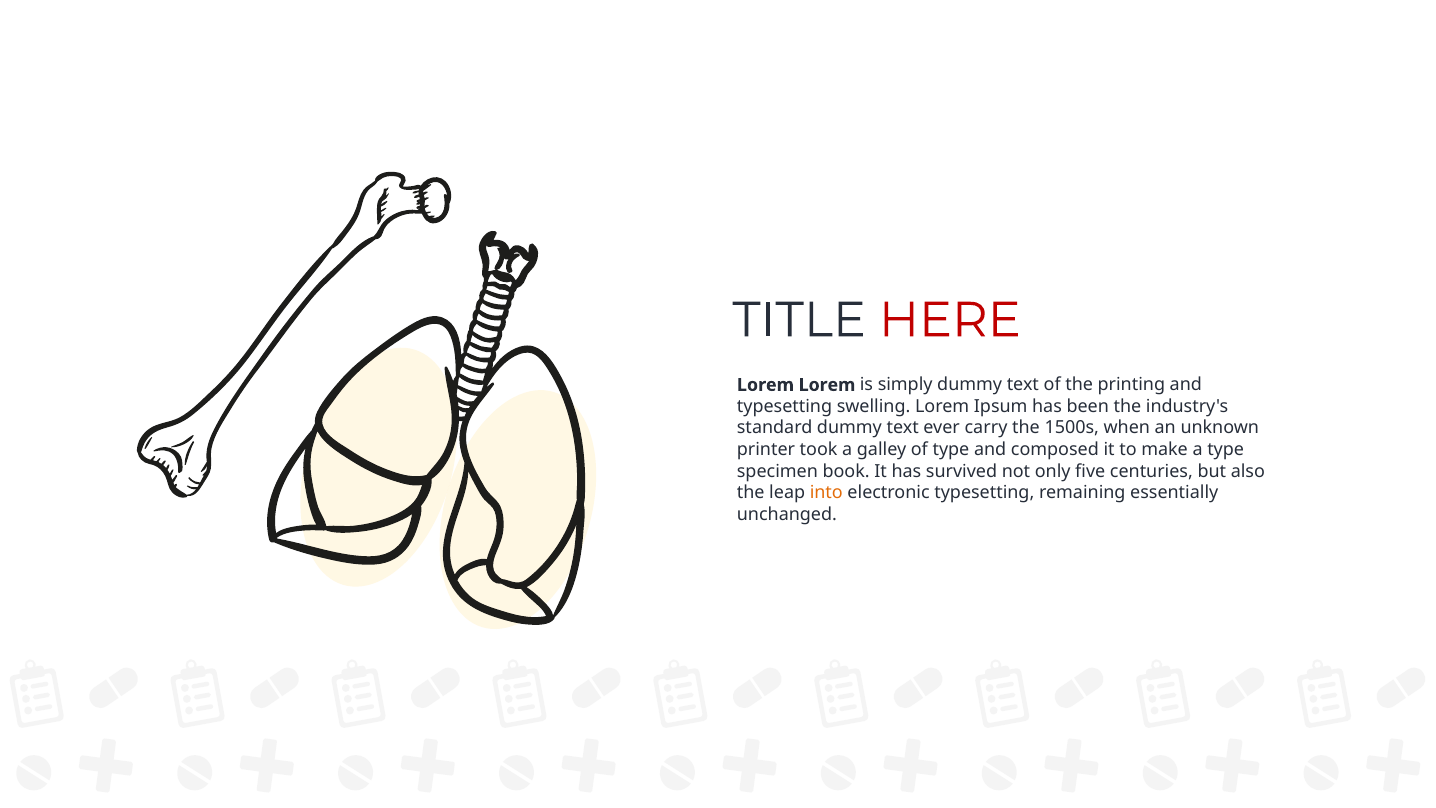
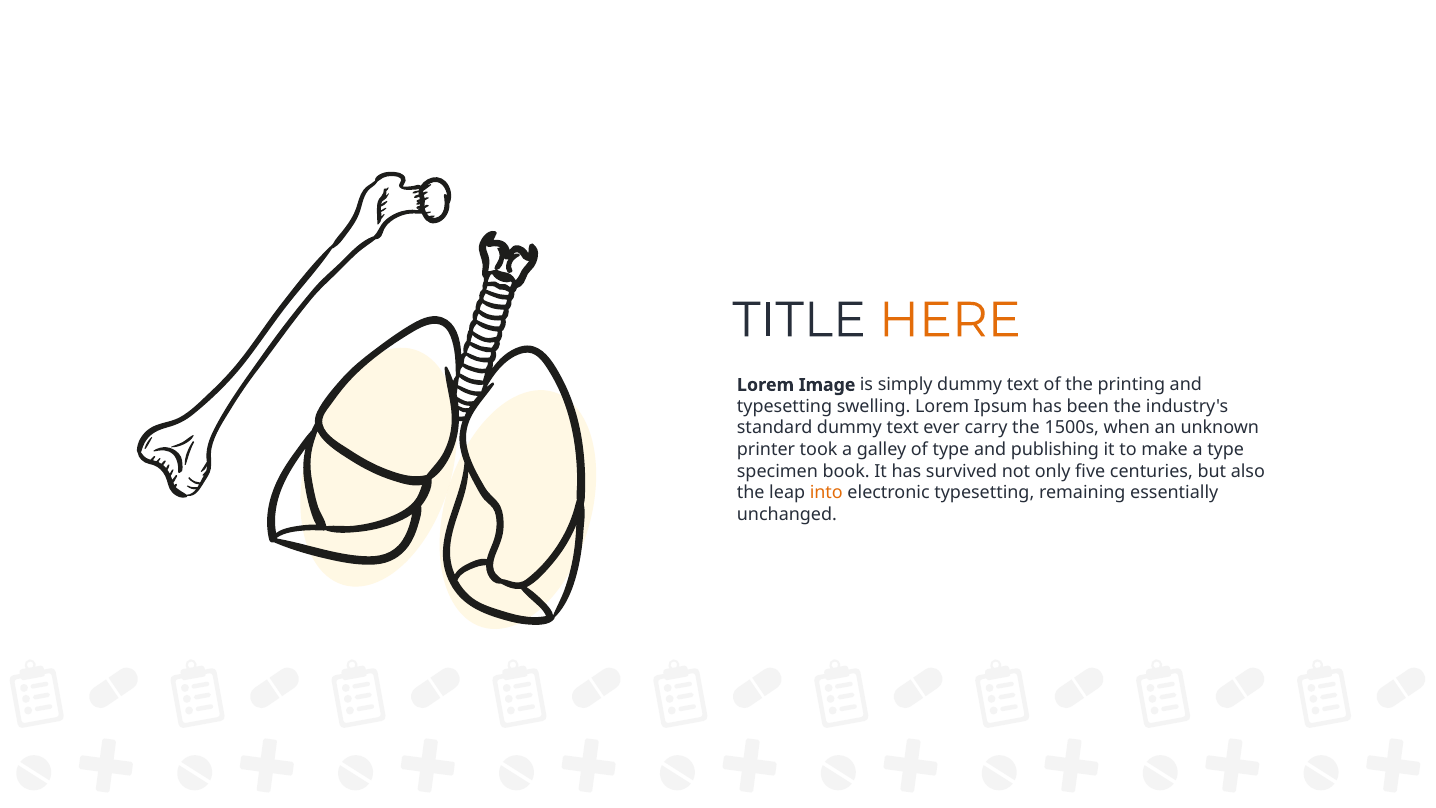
HERE colour: red -> orange
Lorem Lorem: Lorem -> Image
composed: composed -> publishing
